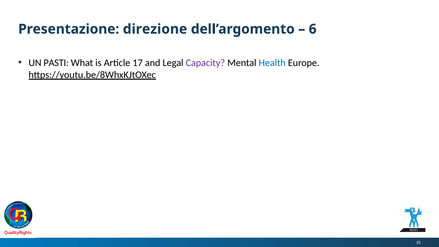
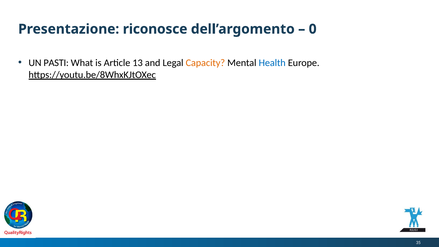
direzione: direzione -> riconosce
6: 6 -> 0
17: 17 -> 13
Capacity colour: purple -> orange
